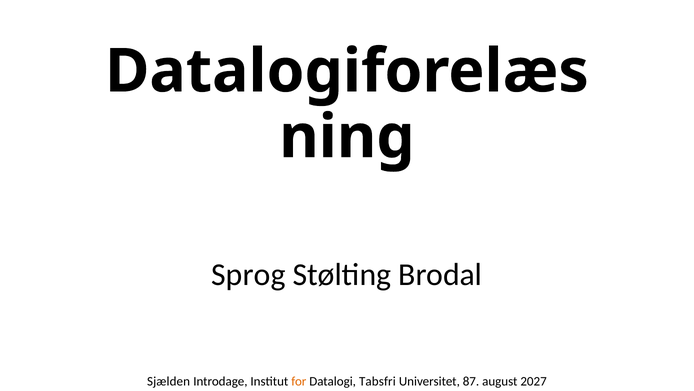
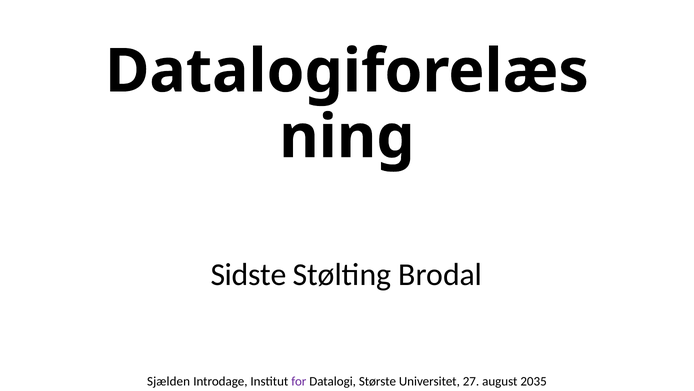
Sprog: Sprog -> Sidste
for colour: orange -> purple
Tabsfri: Tabsfri -> Største
87: 87 -> 27
2027: 2027 -> 2035
